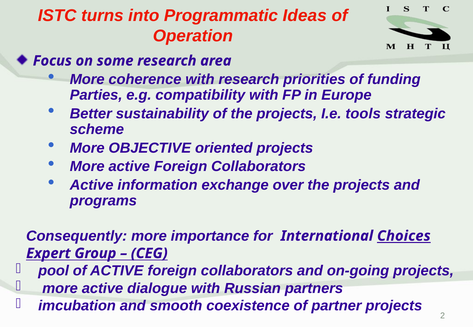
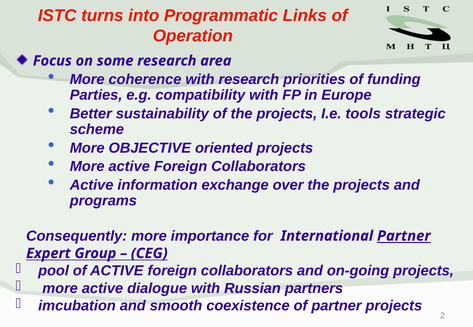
Ideas: Ideas -> Links
International Choices: Choices -> Partner
